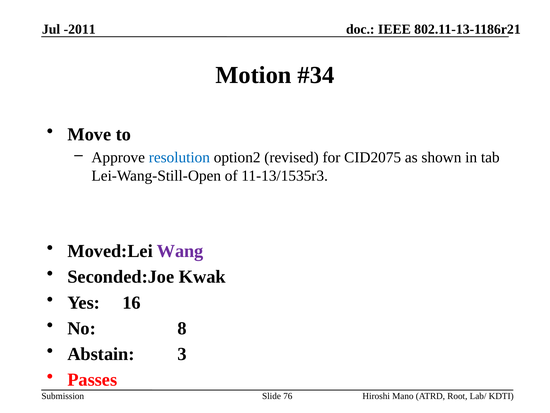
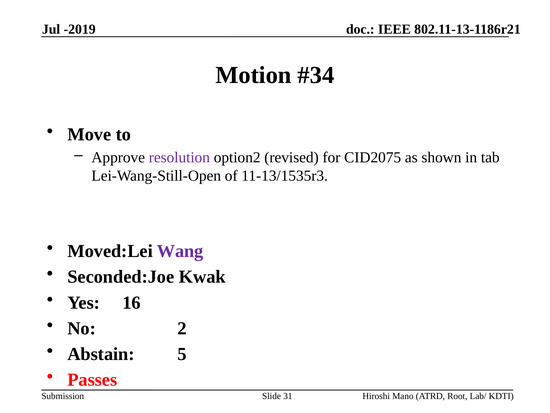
-2011: -2011 -> -2019
resolution colour: blue -> purple
8: 8 -> 2
3: 3 -> 5
76: 76 -> 31
